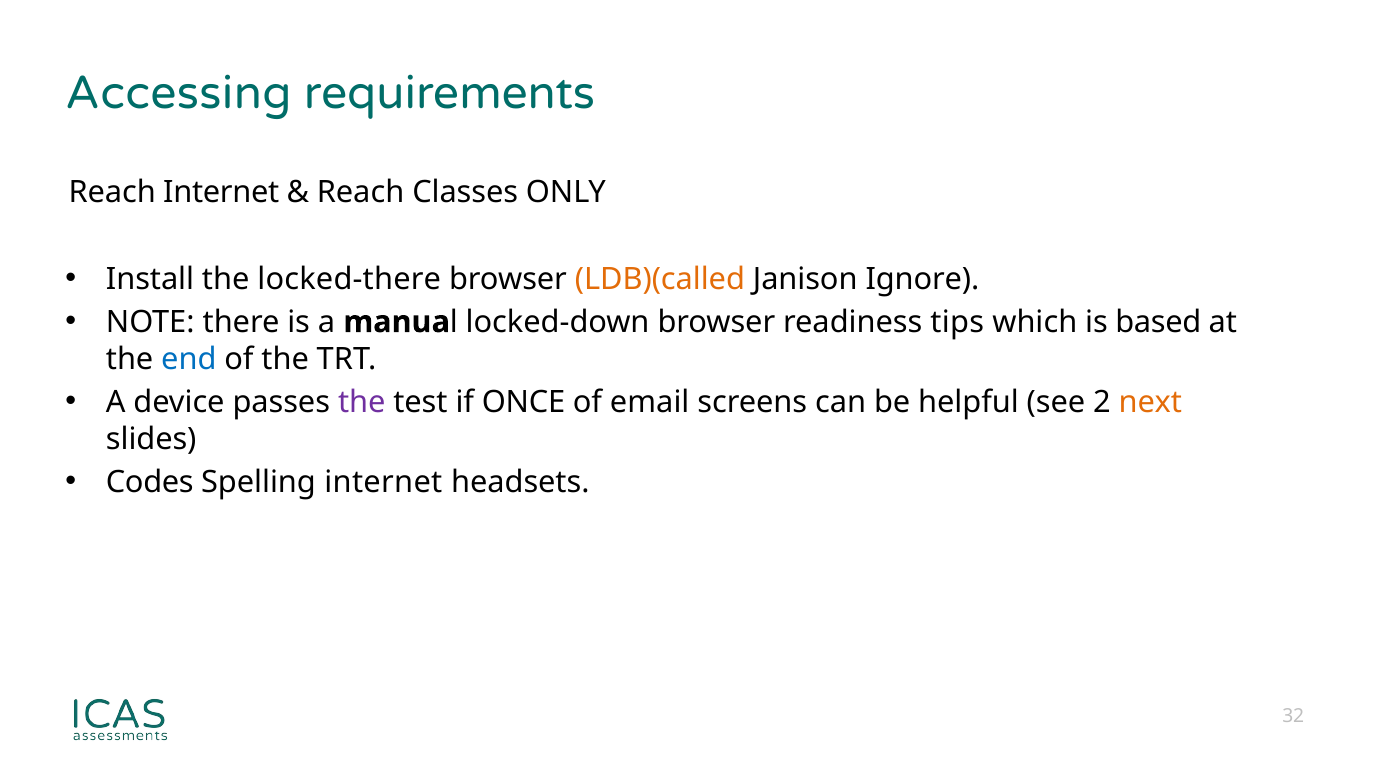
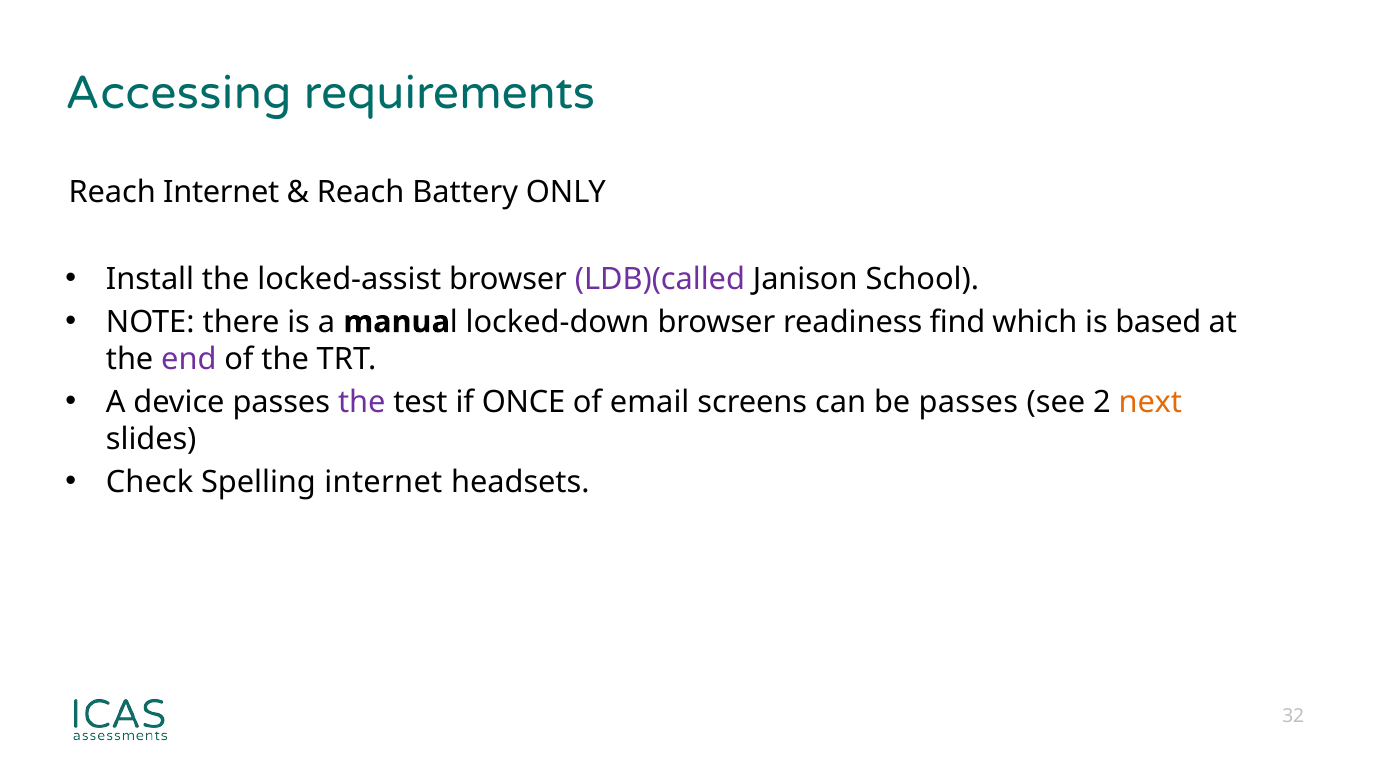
Classes: Classes -> Battery
locked-there: locked-there -> locked-assist
LDB)(called colour: orange -> purple
Ignore: Ignore -> School
tips: tips -> find
end colour: blue -> purple
be helpful: helpful -> passes
Codes: Codes -> Check
